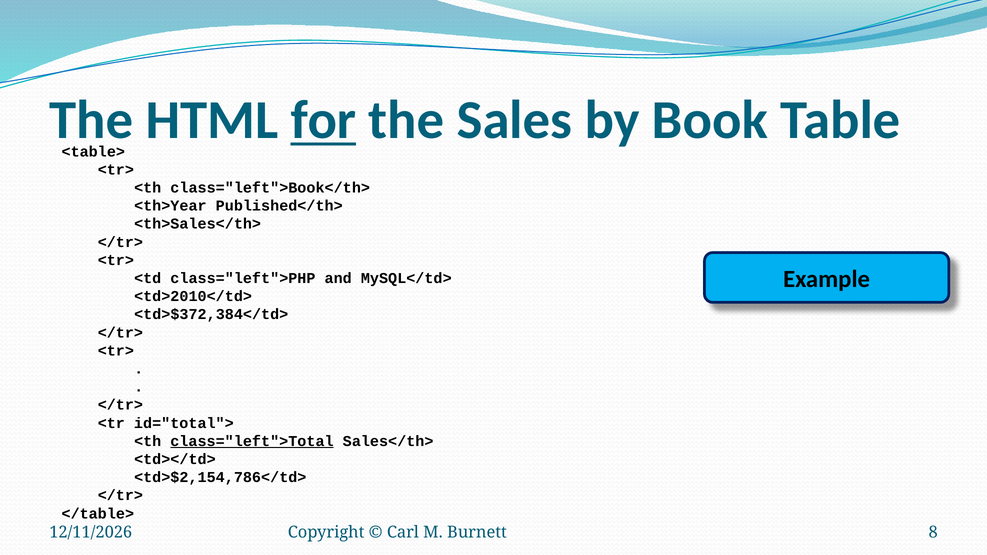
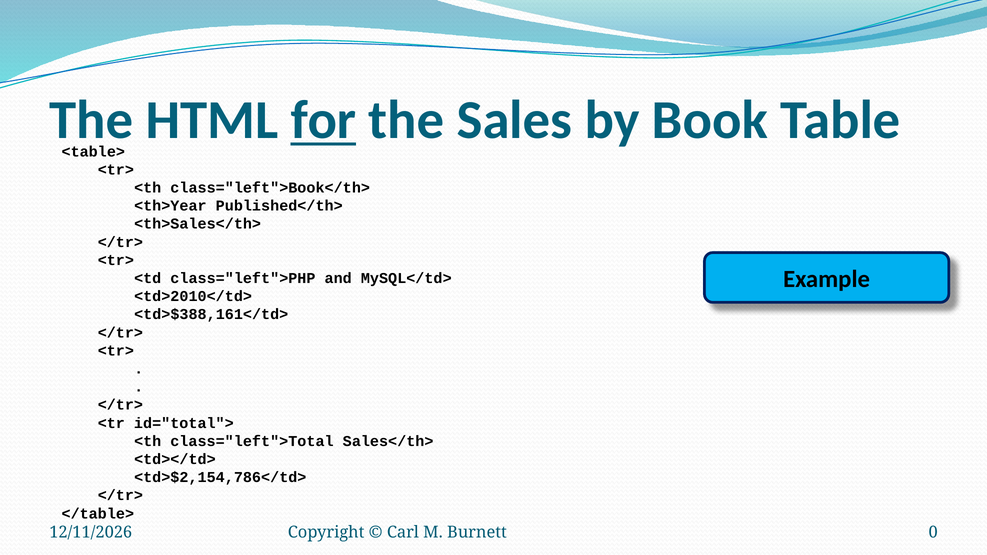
<td>$372,384</td>: <td>$372,384</td> -> <td>$388,161</td>
class="left">Total underline: present -> none
8: 8 -> 0
